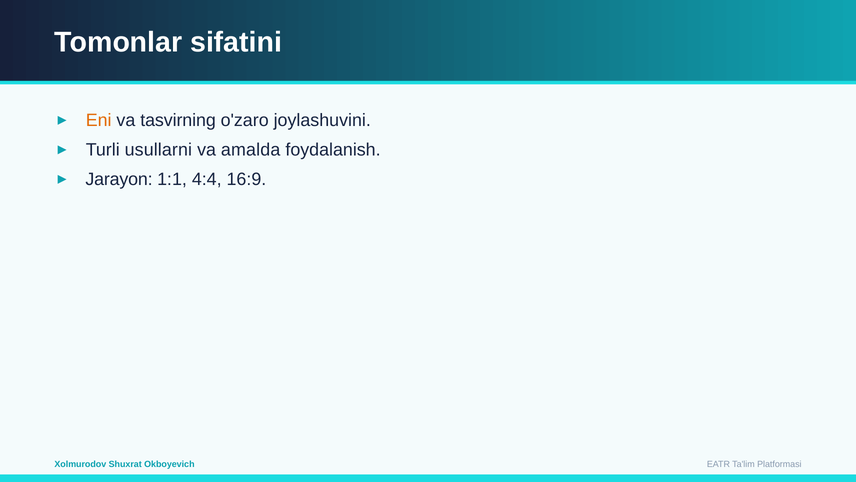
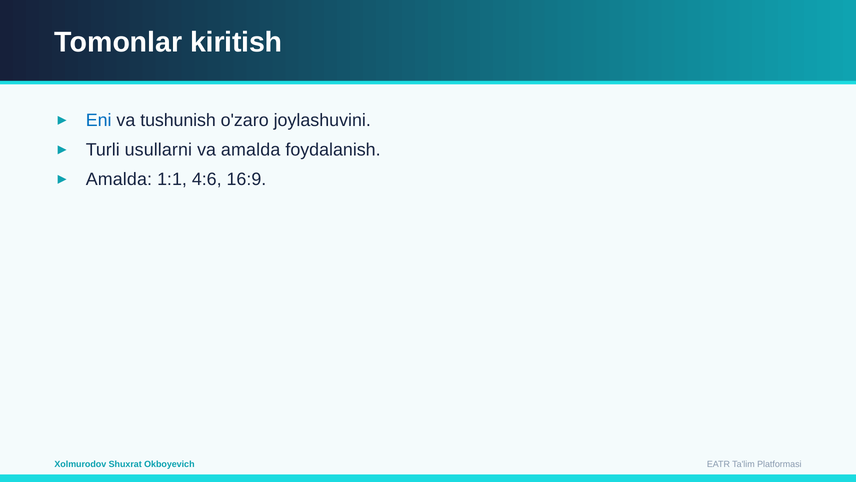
sifatini: sifatini -> kiritish
Eni colour: orange -> blue
tasvirning: tasvirning -> tushunish
Jarayon at (119, 179): Jarayon -> Amalda
4:4: 4:4 -> 4:6
